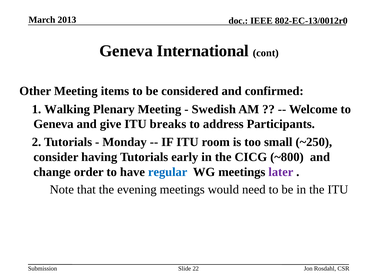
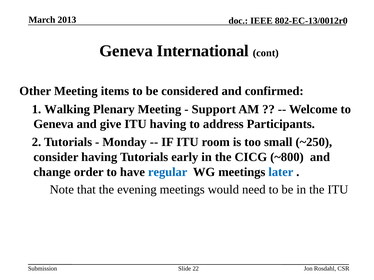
Swedish: Swedish -> Support
ITU breaks: breaks -> having
later colour: purple -> blue
